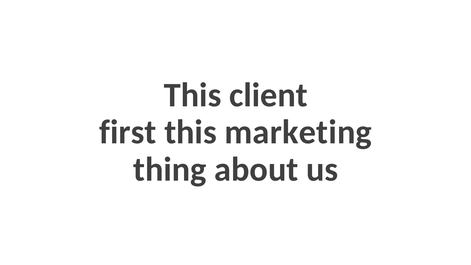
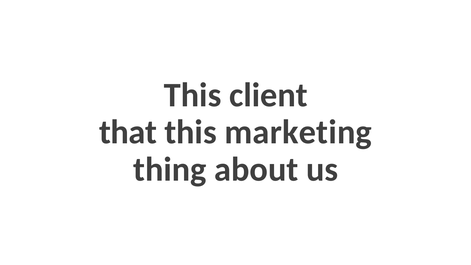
first: first -> that
